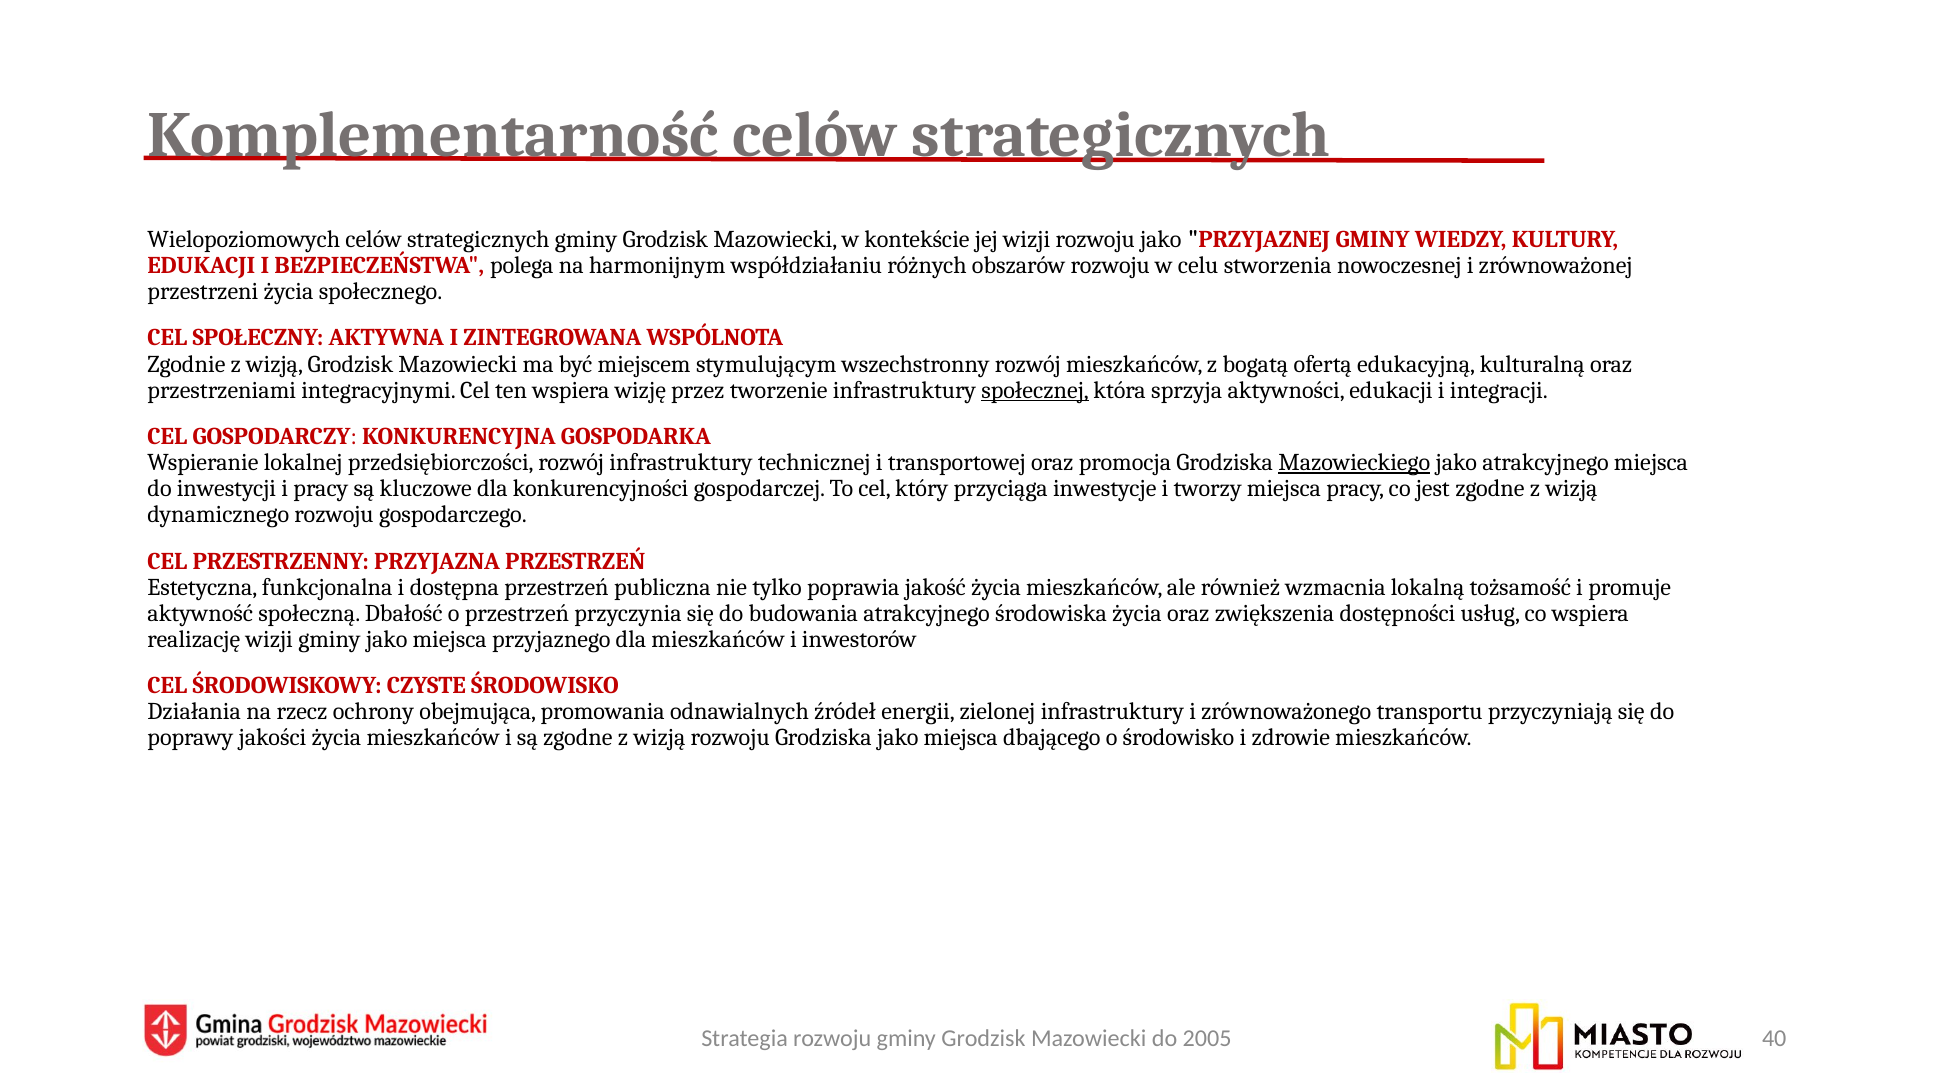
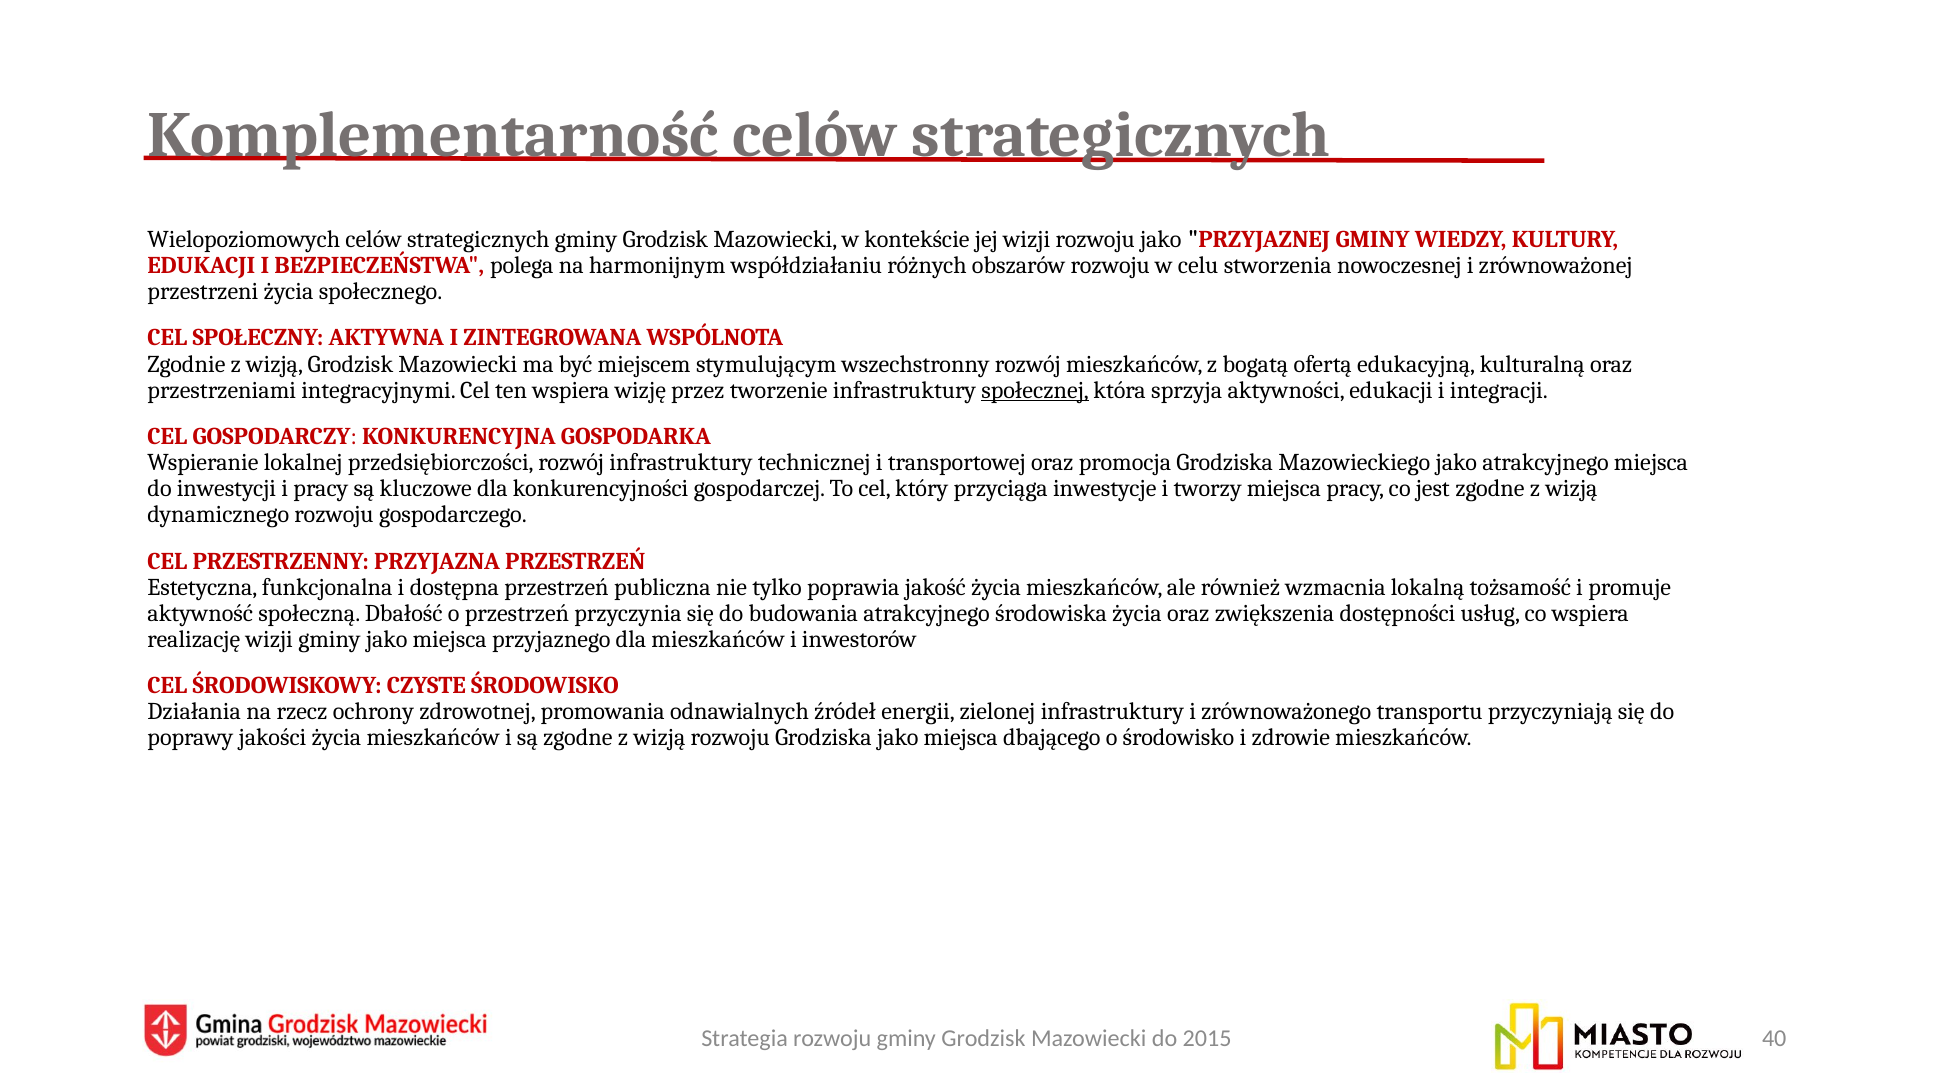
Mazowieckiego underline: present -> none
obejmująca: obejmująca -> zdrowotnej
2005: 2005 -> 2015
